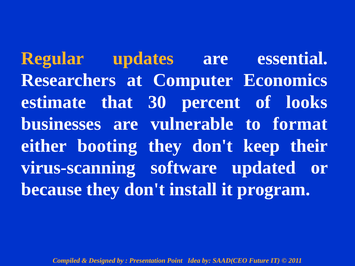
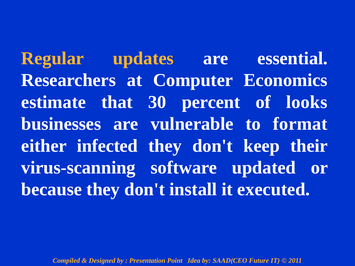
booting: booting -> infected
program: program -> executed
